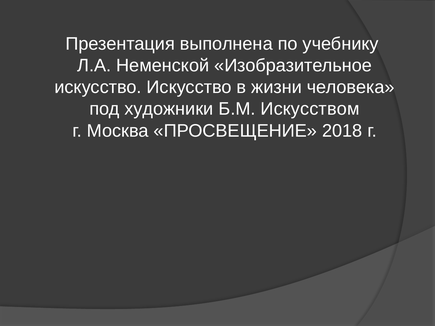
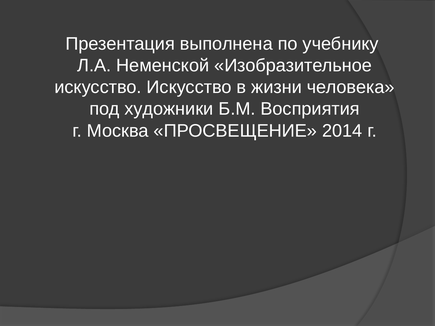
Искусством: Искусством -> Восприятия
2018: 2018 -> 2014
